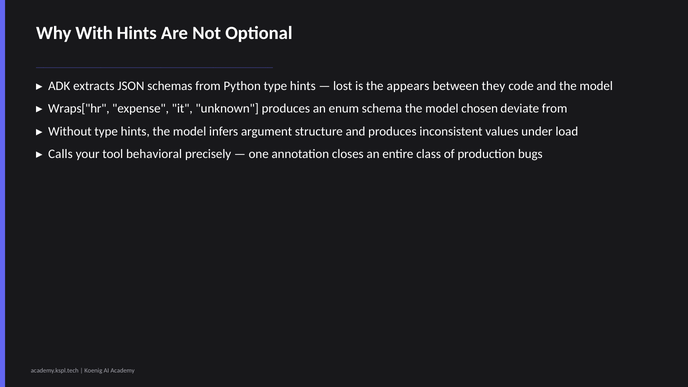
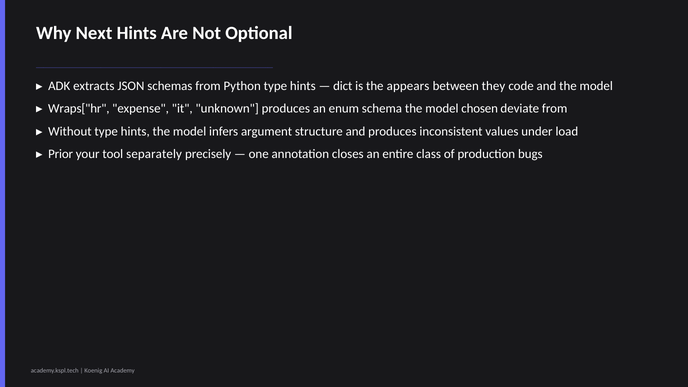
With: With -> Next
lost: lost -> dict
Calls: Calls -> Prior
behavioral: behavioral -> separately
